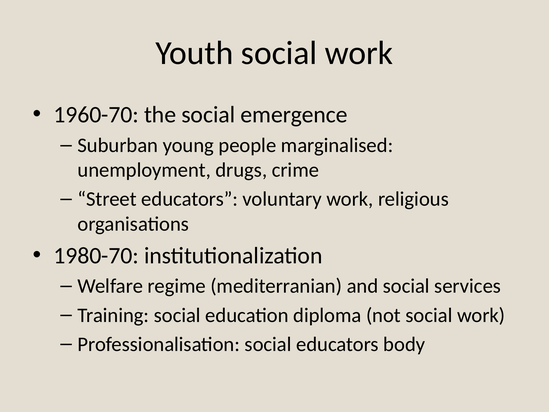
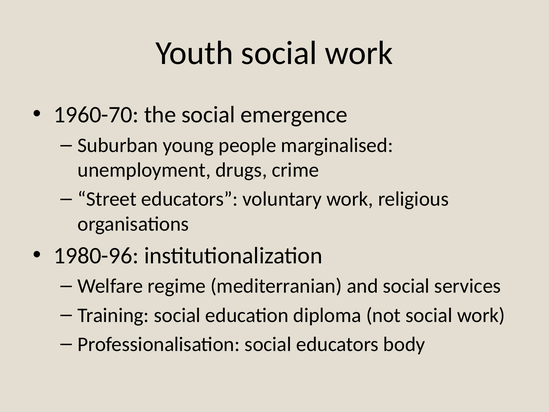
1980-70: 1980-70 -> 1980-96
